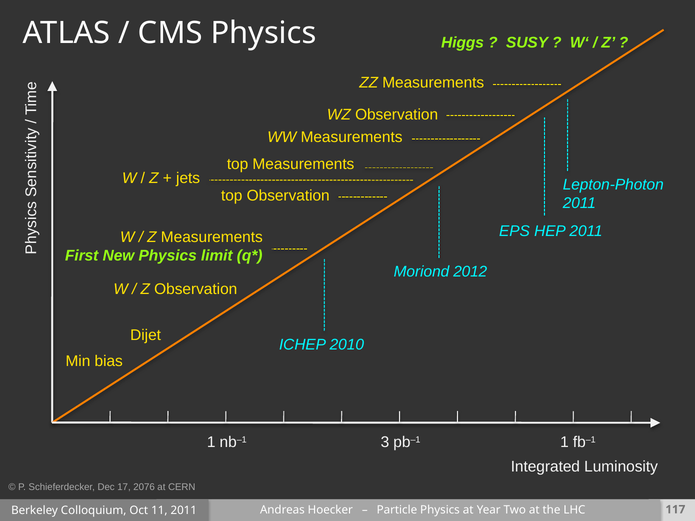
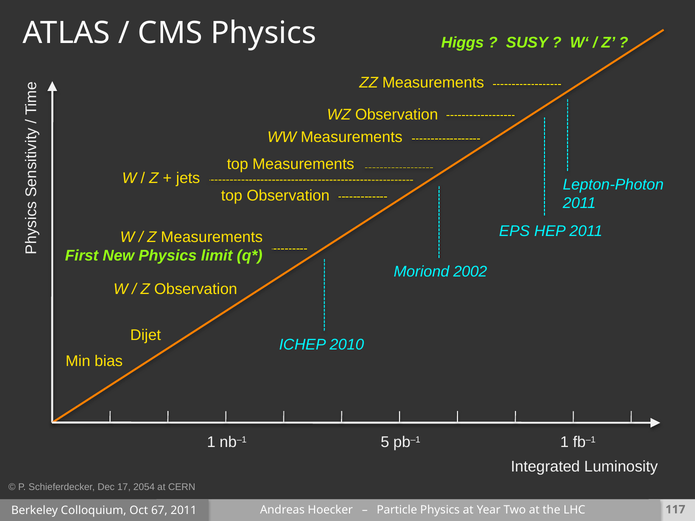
2012: 2012 -> 2002
3: 3 -> 5
2076: 2076 -> 2054
11: 11 -> 67
